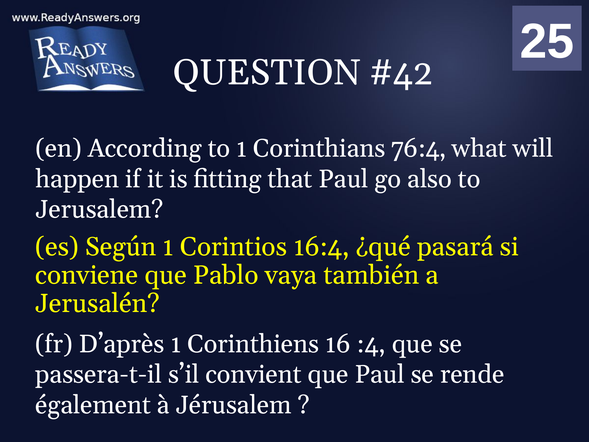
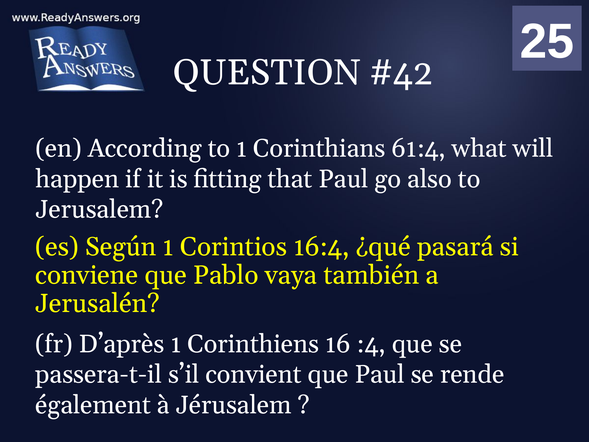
76:4: 76:4 -> 61:4
